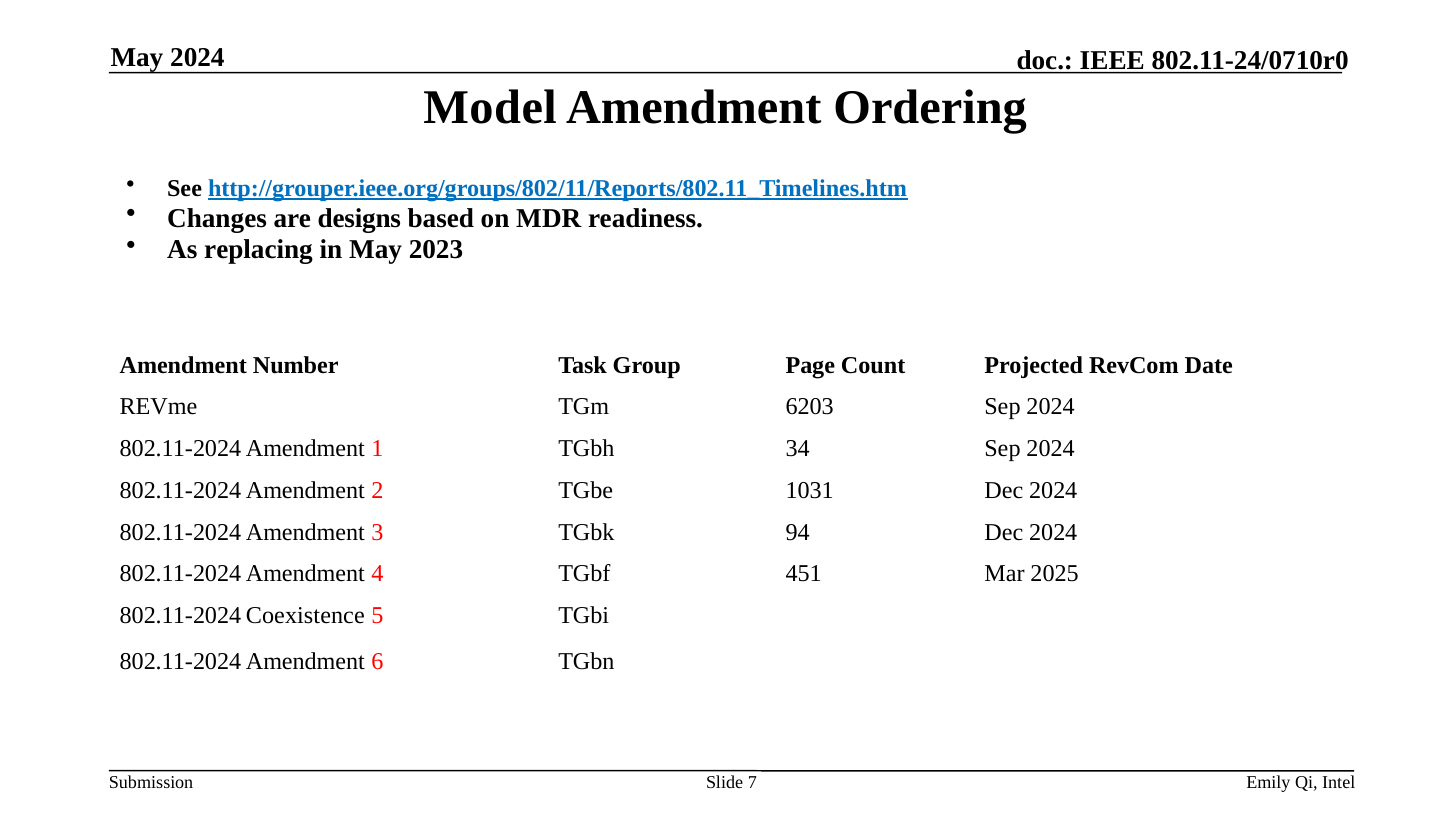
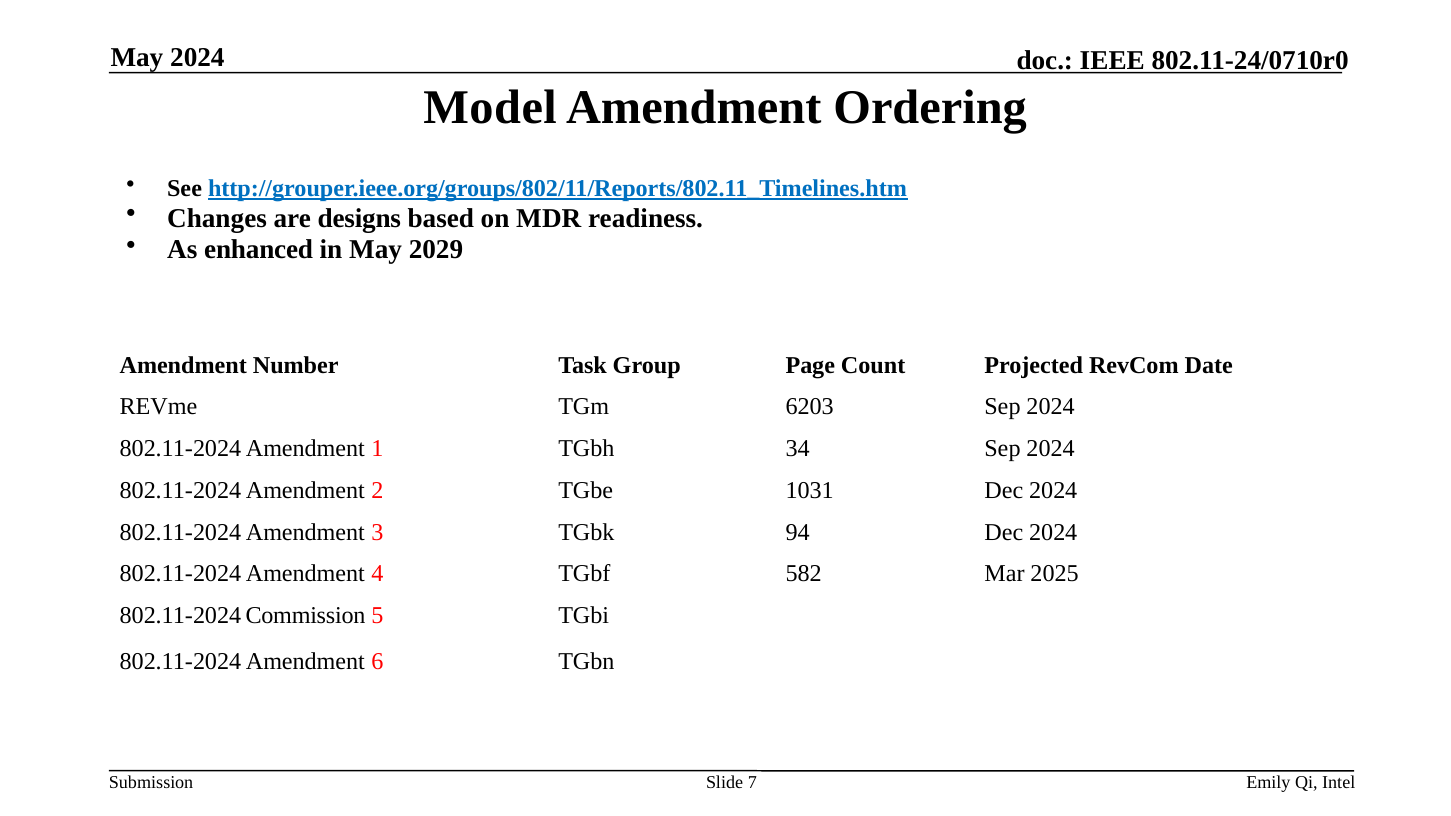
replacing: replacing -> enhanced
2023: 2023 -> 2029
451: 451 -> 582
Coexistence: Coexistence -> Commission
